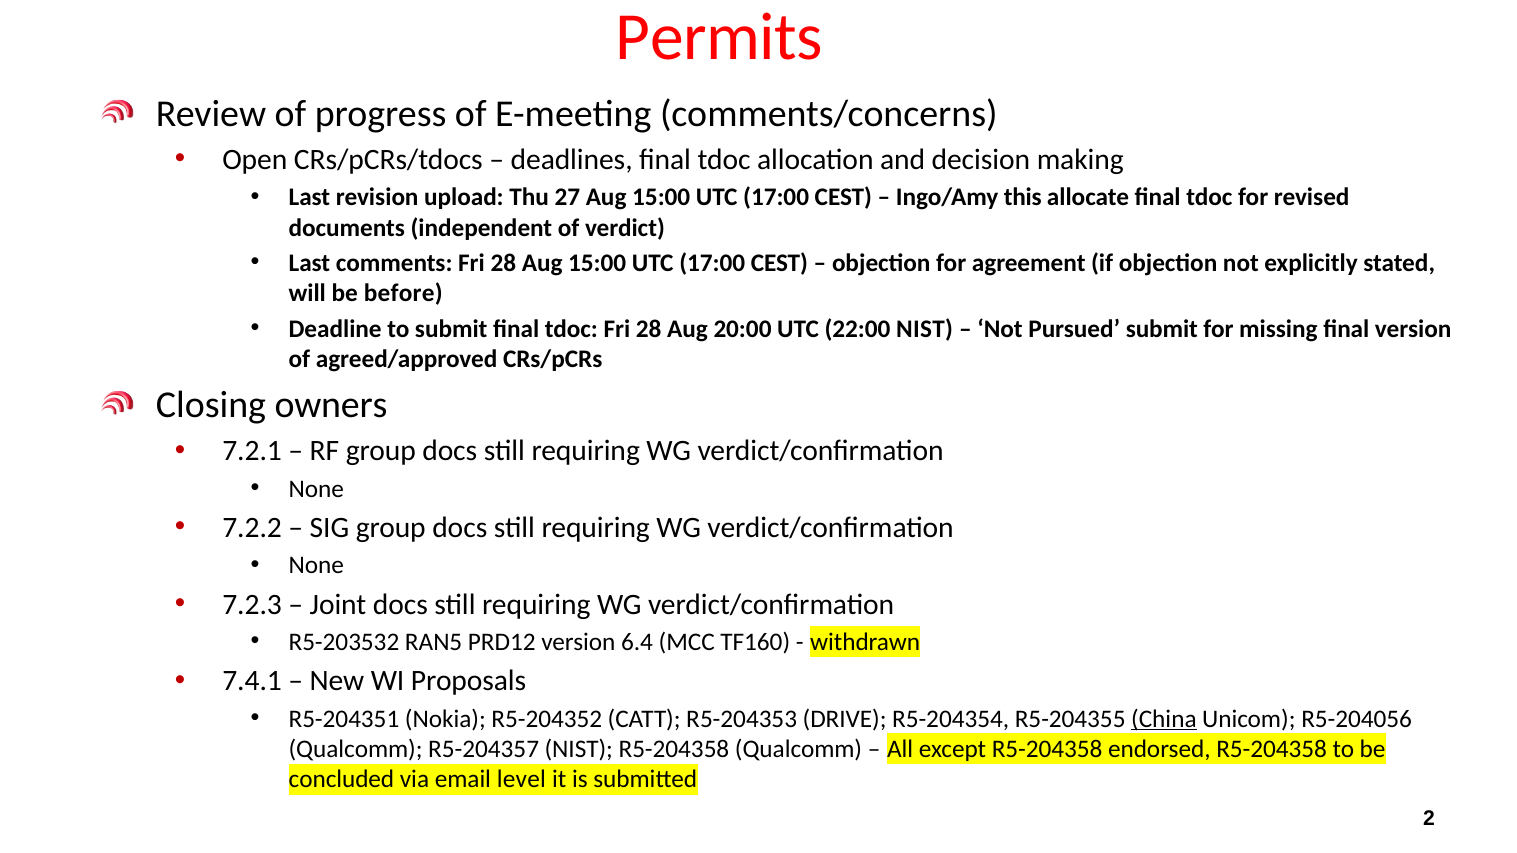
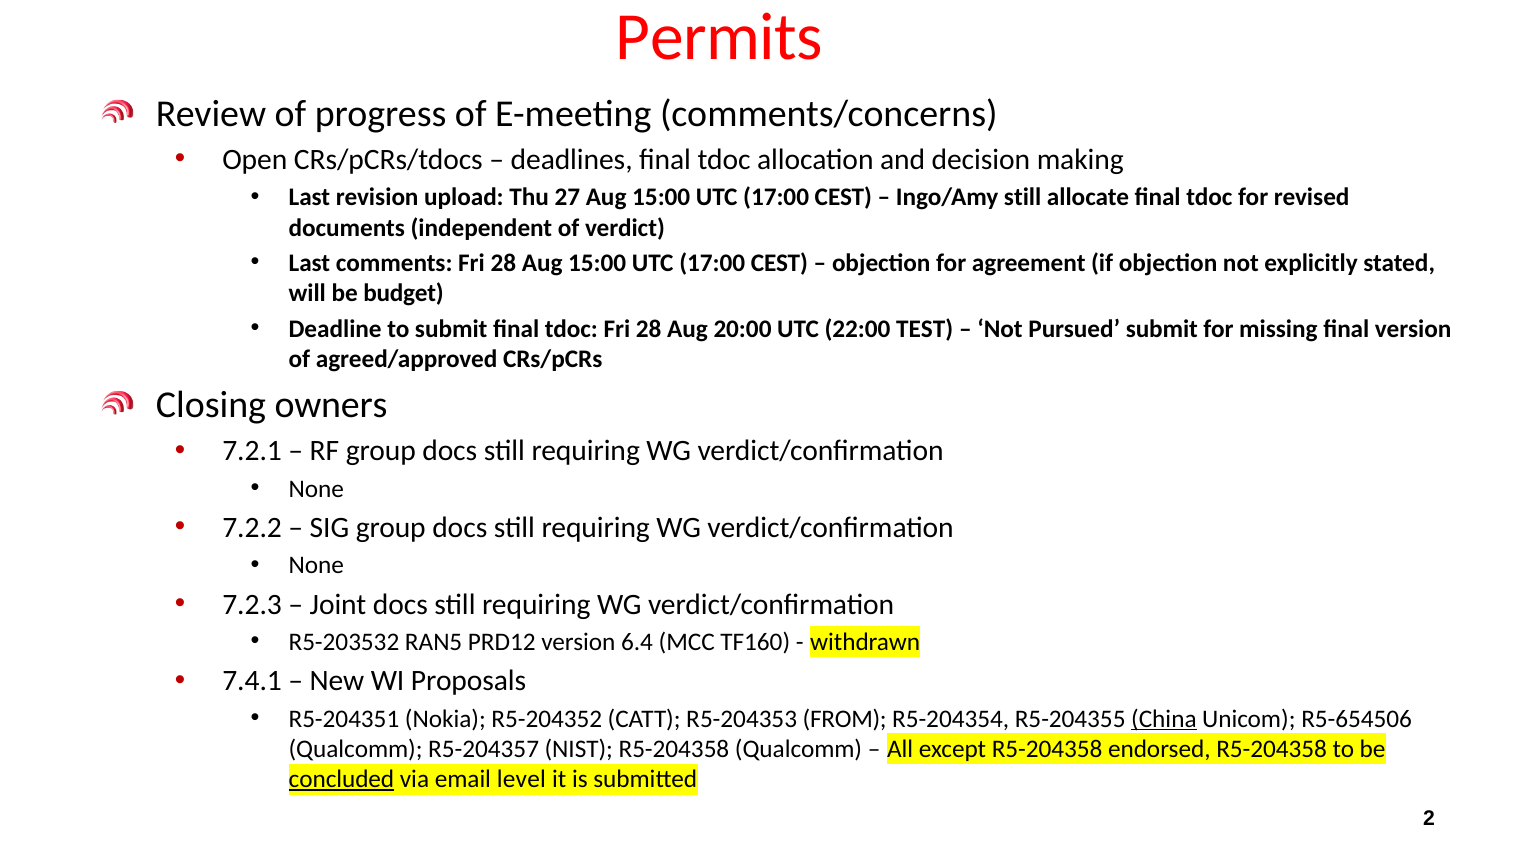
Ingo/Amy this: this -> still
before: before -> budget
22:00 NIST: NIST -> TEST
DRIVE: DRIVE -> FROM
R5-204056: R5-204056 -> R5-654506
concluded underline: none -> present
